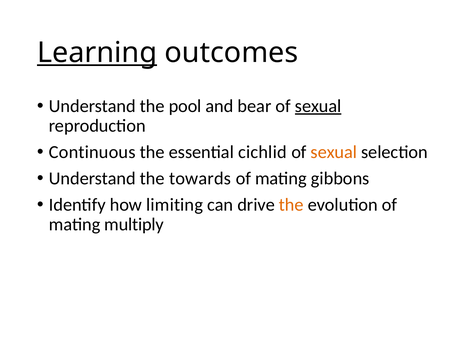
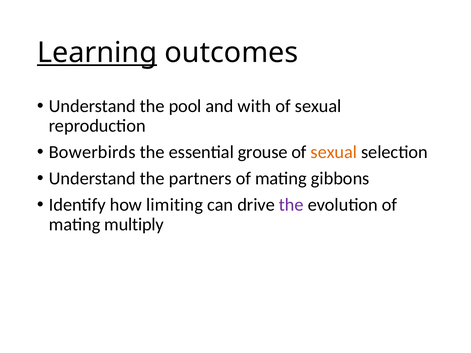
bear: bear -> with
sexual at (318, 106) underline: present -> none
Continuous: Continuous -> Bowerbirds
cichlid: cichlid -> grouse
towards: towards -> partners
the at (291, 205) colour: orange -> purple
